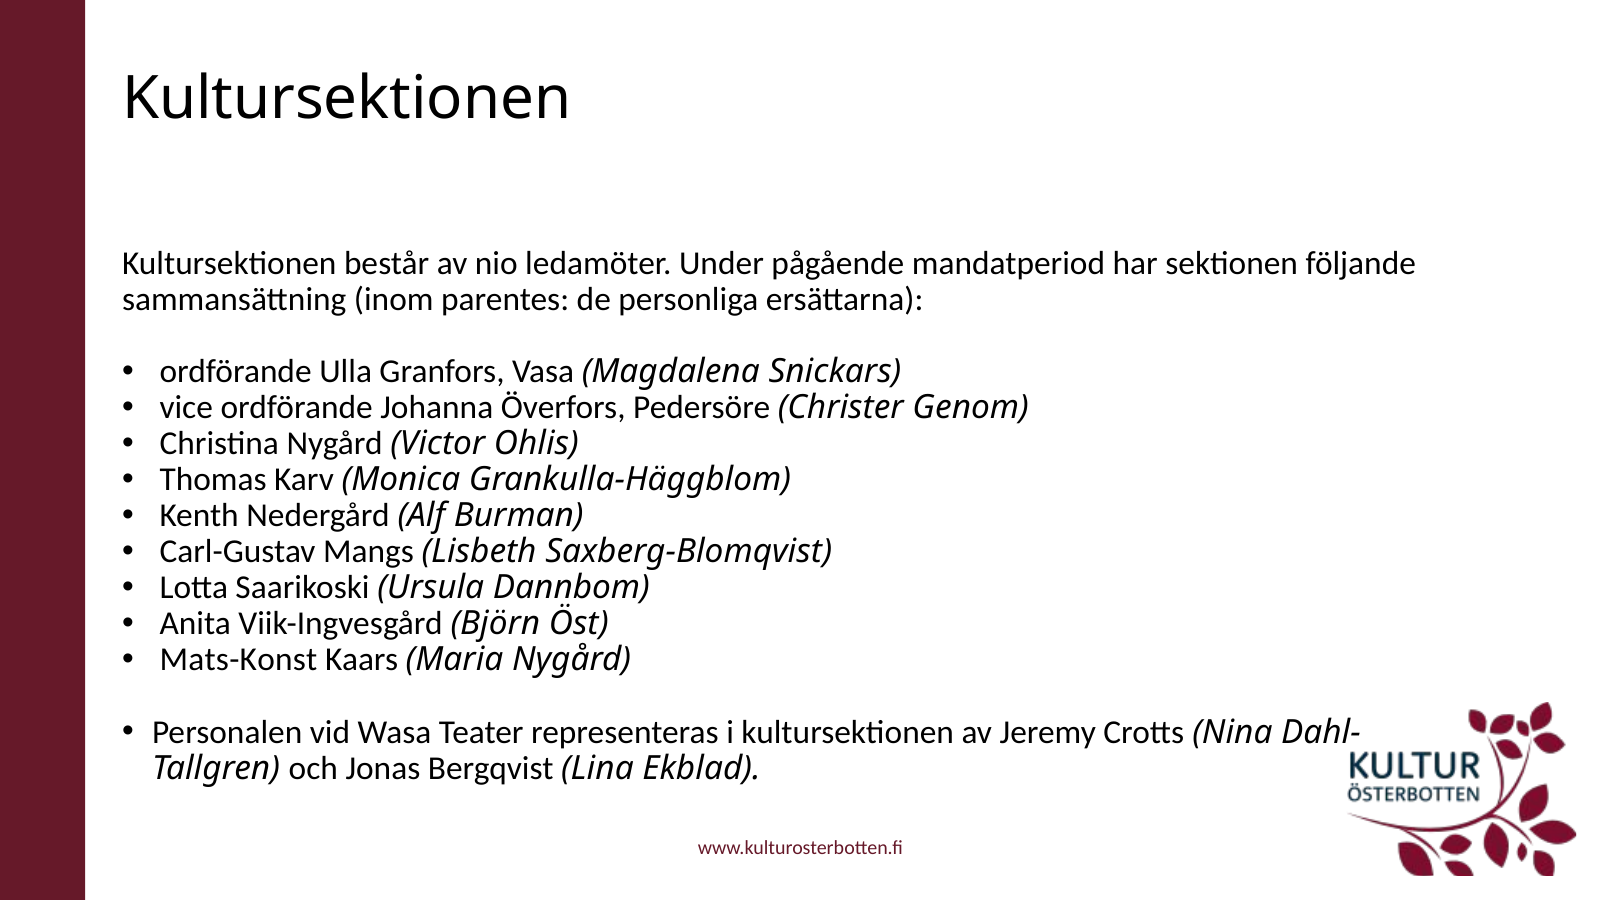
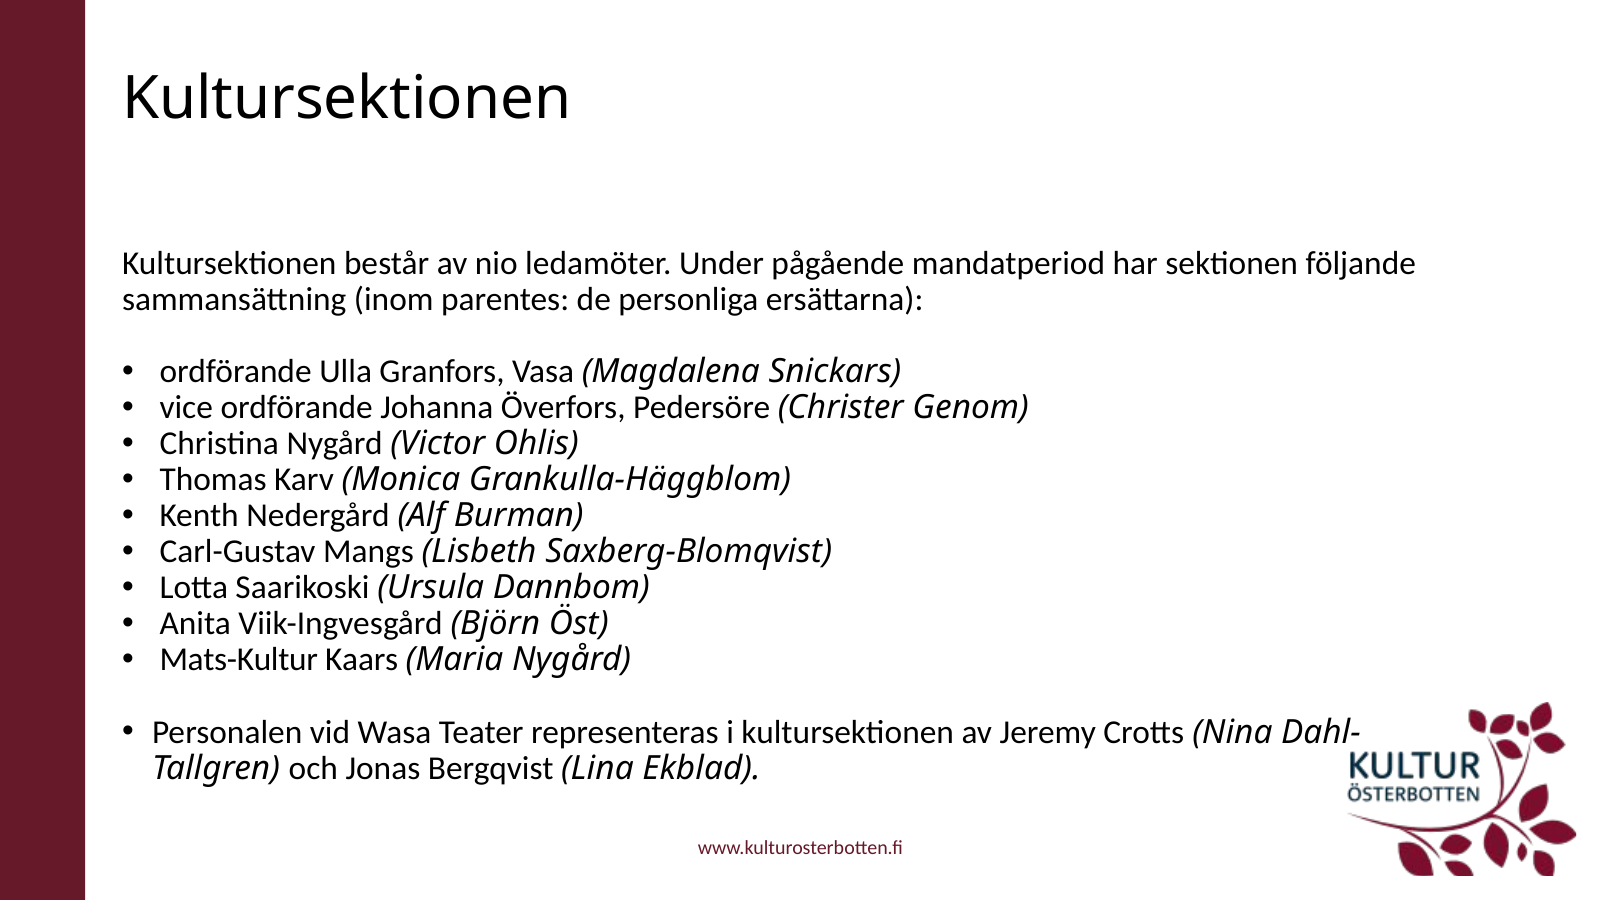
Mats-Konst: Mats-Konst -> Mats-Kultur
